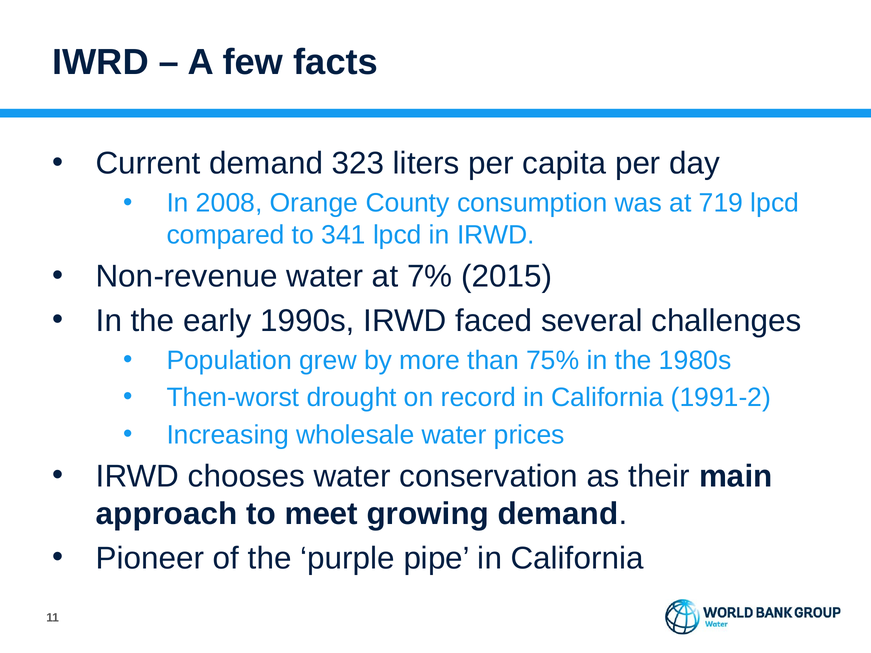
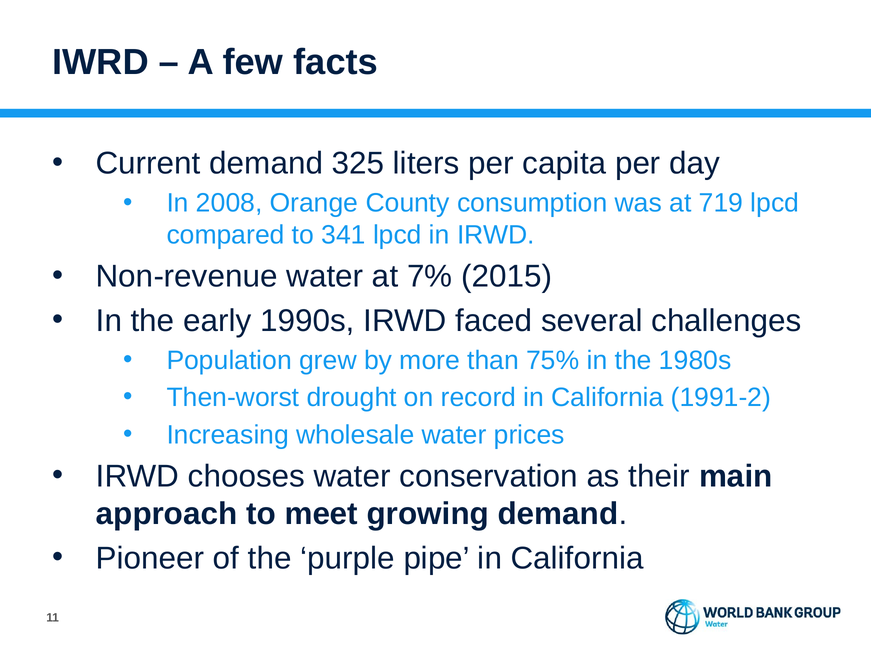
323: 323 -> 325
